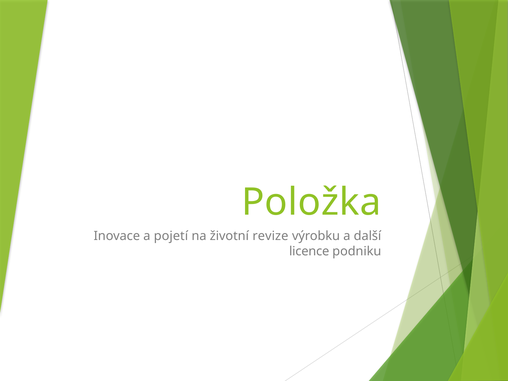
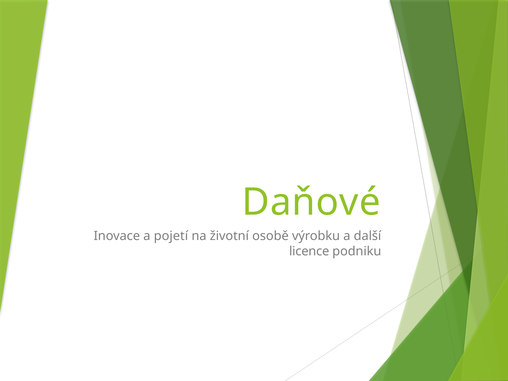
Položka: Položka -> Daňové
revize: revize -> osobě
